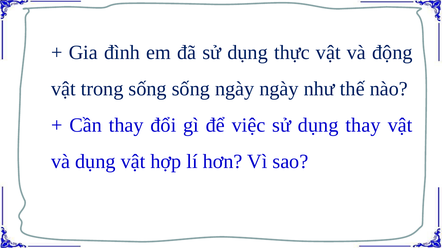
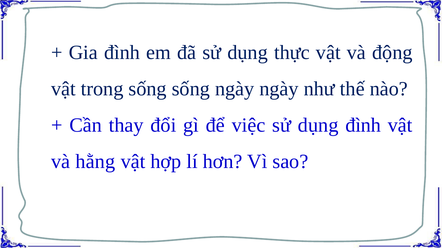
dụng thay: thay -> đình
và dụng: dụng -> hằng
